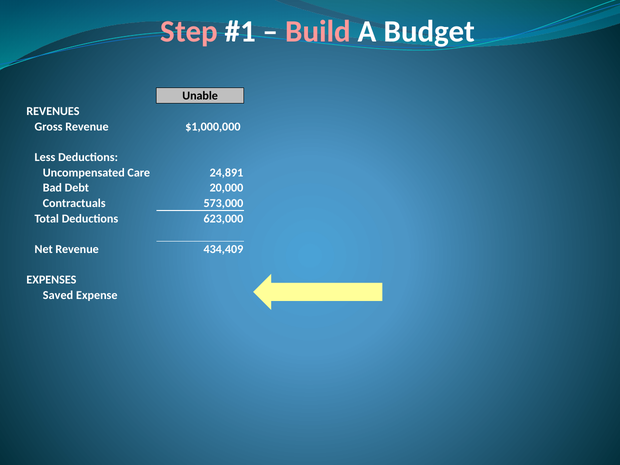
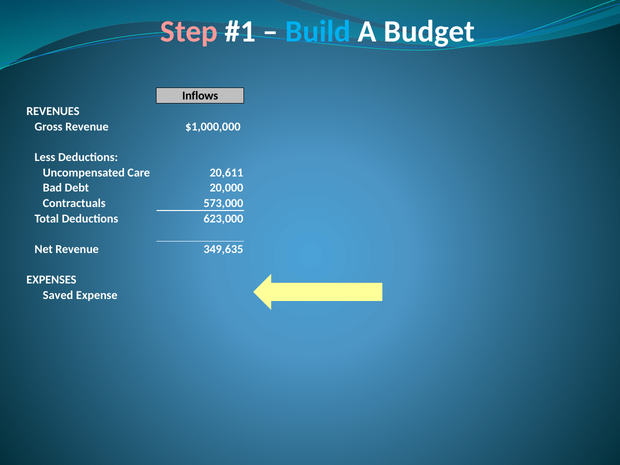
Build colour: pink -> light blue
Unable: Unable -> Inflows
24,891: 24,891 -> 20,611
434,409: 434,409 -> 349,635
